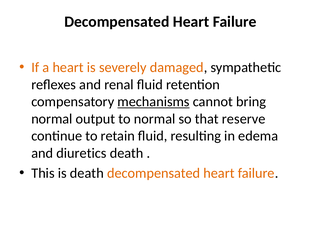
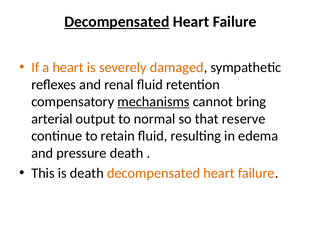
Decompensated at (117, 22) underline: none -> present
normal at (52, 119): normal -> arterial
diuretics: diuretics -> pressure
